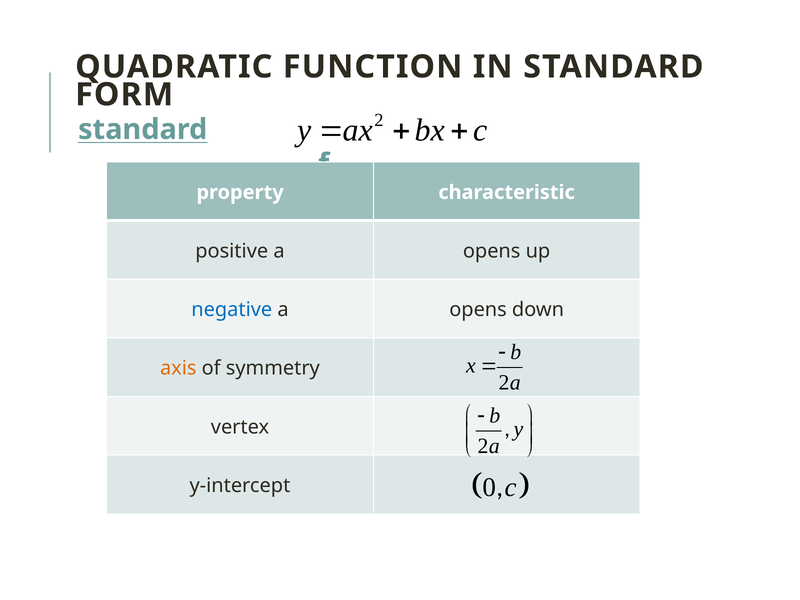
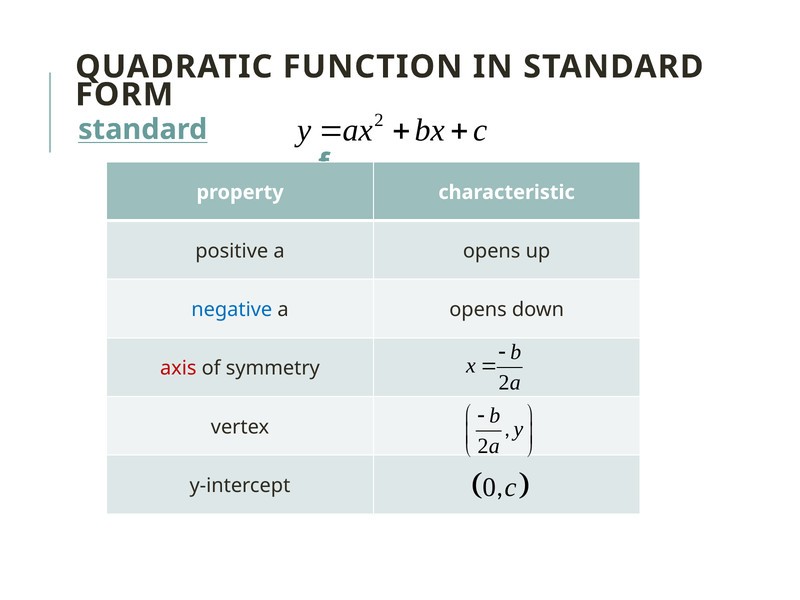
axis colour: orange -> red
